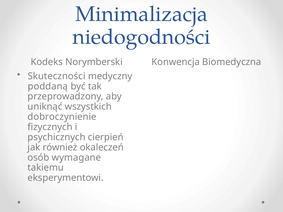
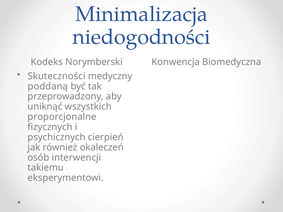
dobroczynienie: dobroczynienie -> proporcjonalne
wymagane: wymagane -> interwencji
